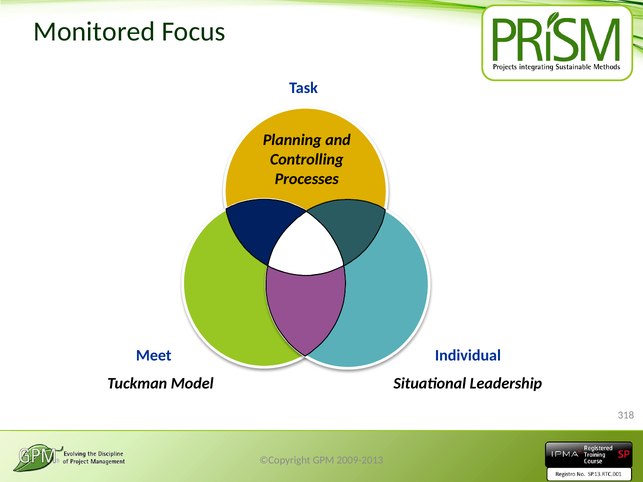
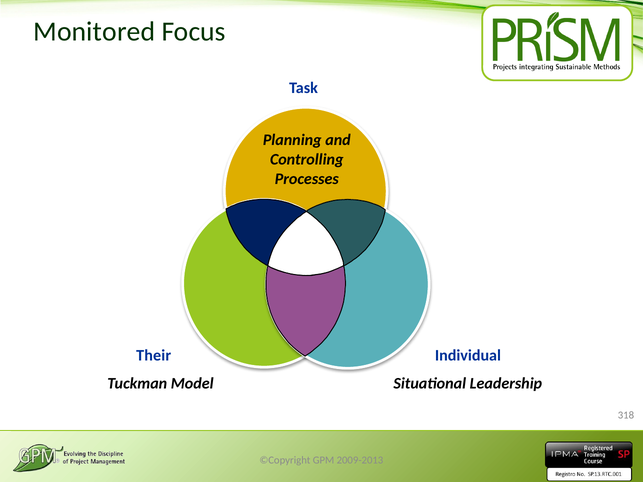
Meet: Meet -> Their
